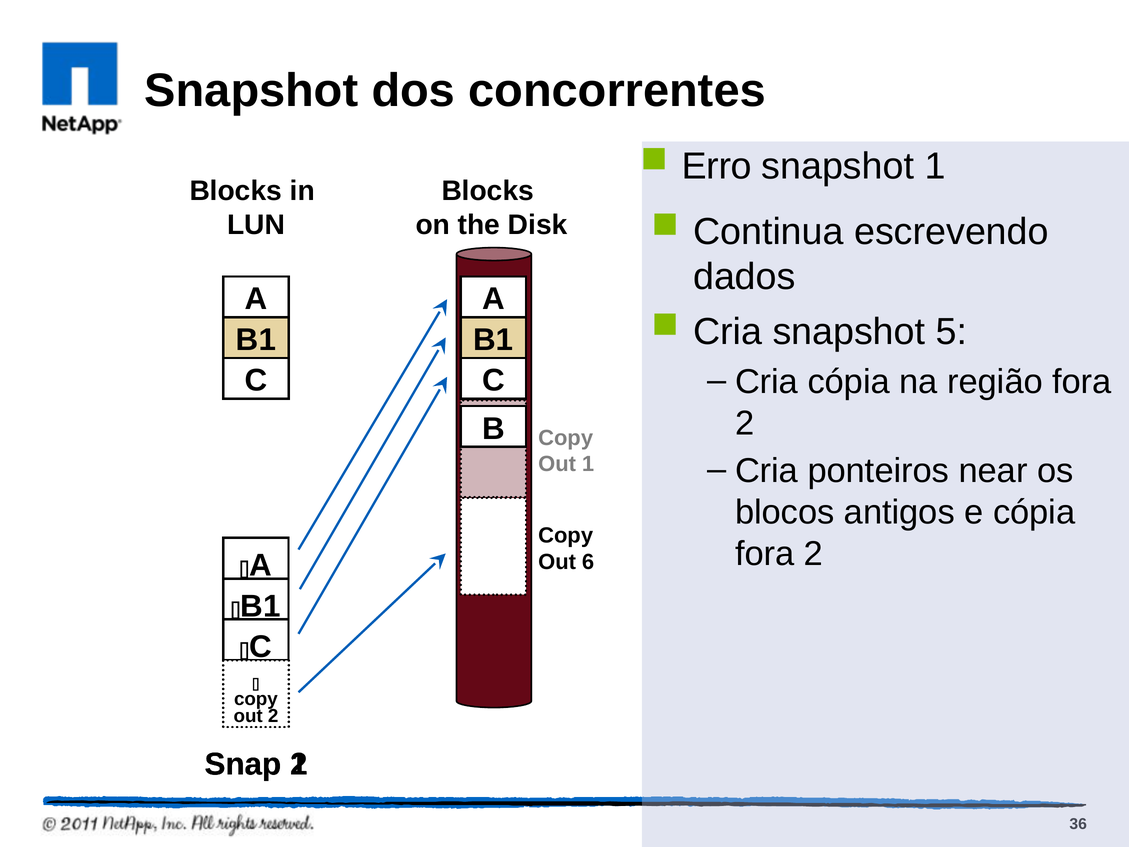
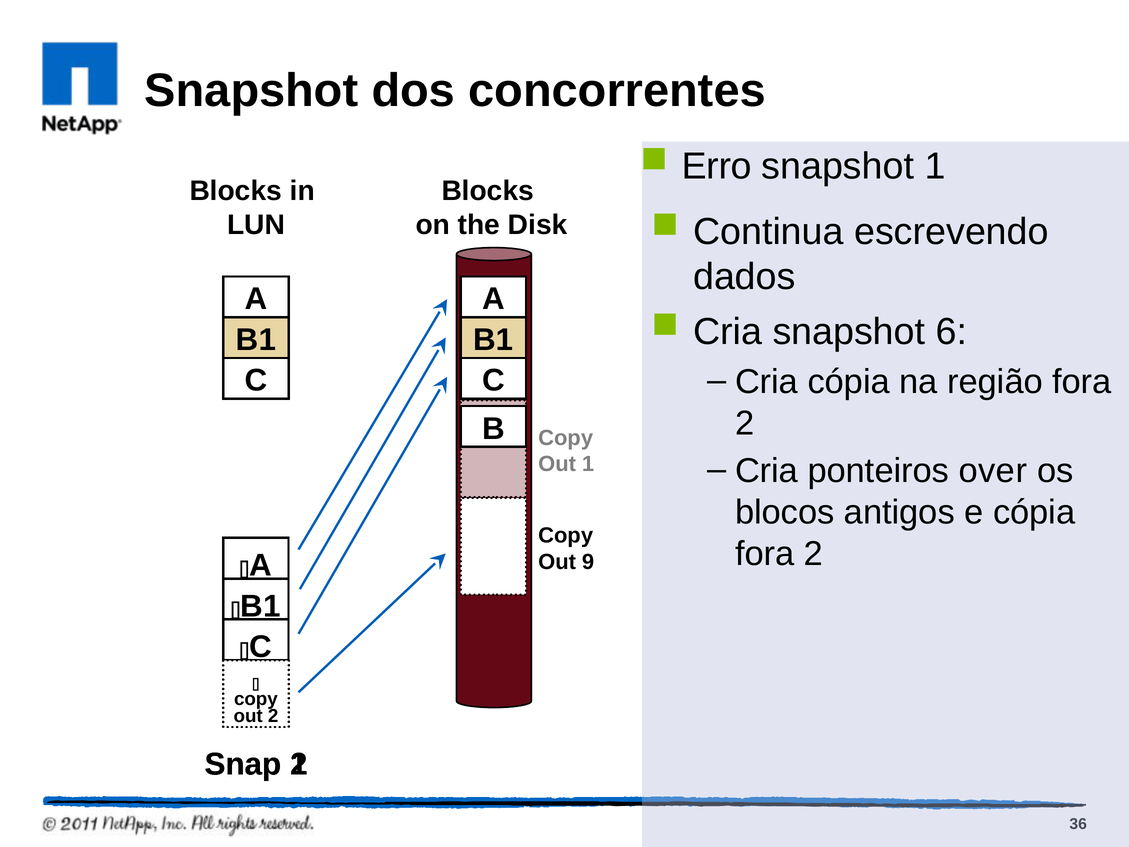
5: 5 -> 6
near: near -> over
6: 6 -> 9
